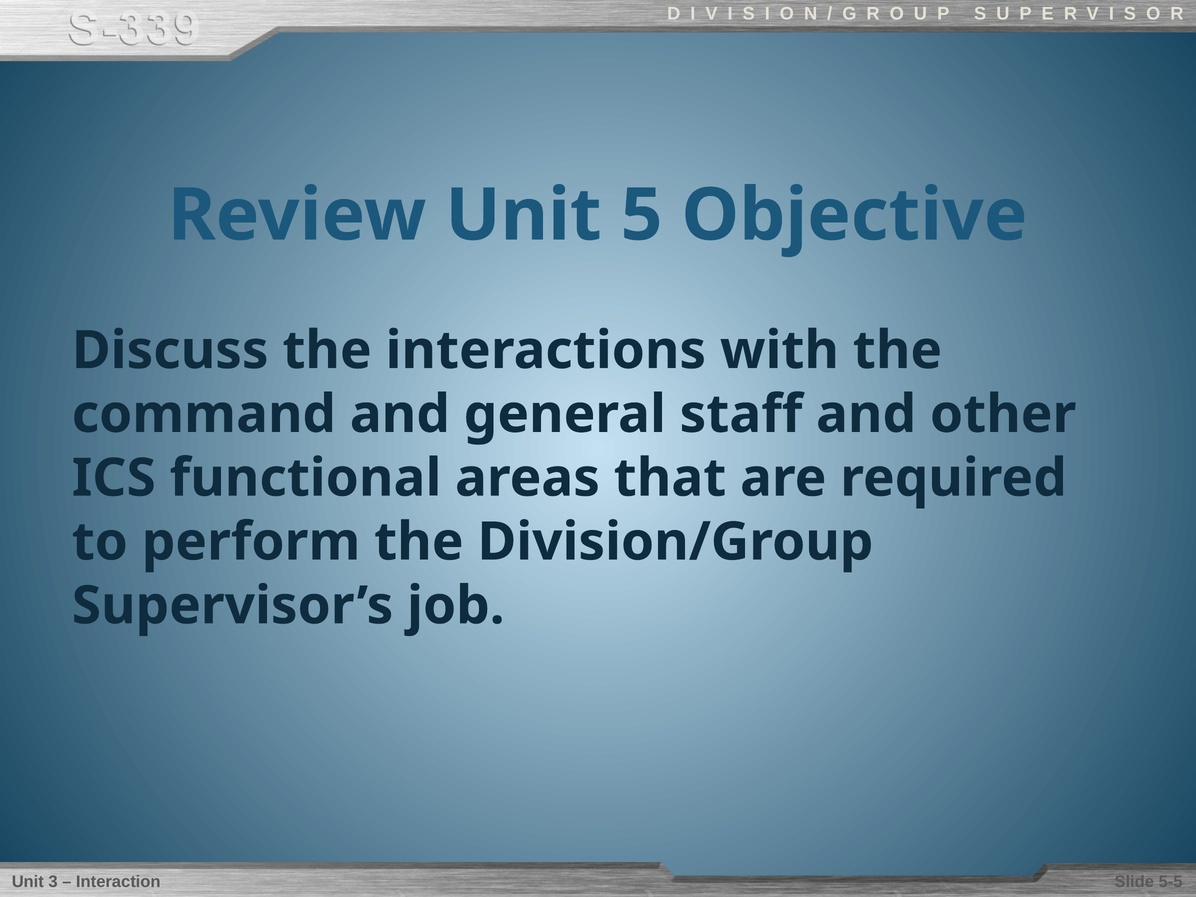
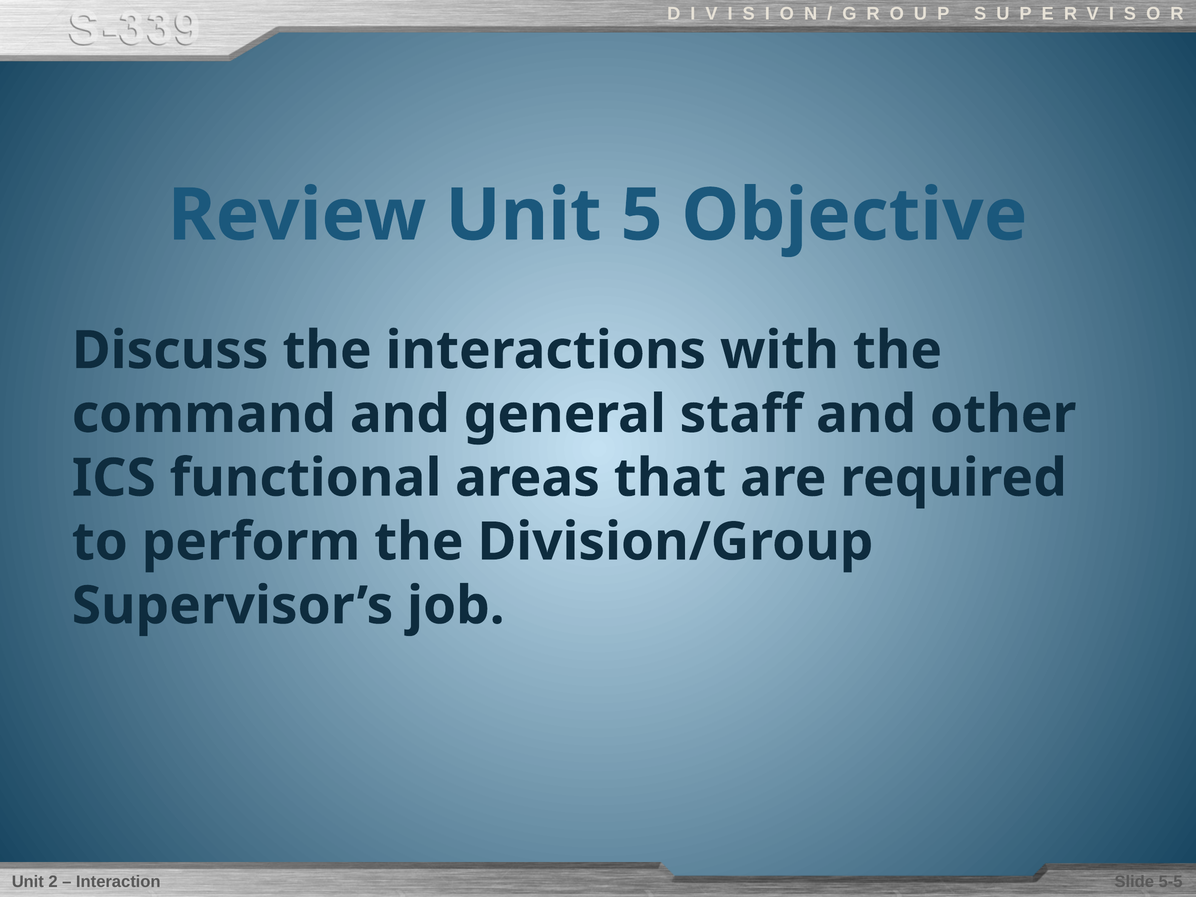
3: 3 -> 2
